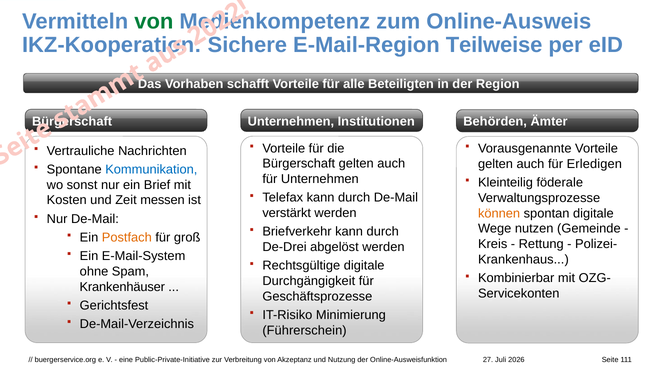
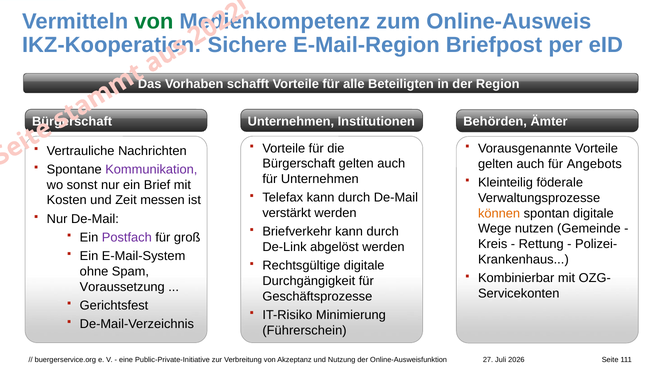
Teilweise: Teilweise -> Briefpost
Erledigen: Erledigen -> Angebots
Kommunikation colour: blue -> purple
Postfach colour: orange -> purple
De-Drei: De-Drei -> De-Link
Krankenhäuser: Krankenhäuser -> Voraussetzung
